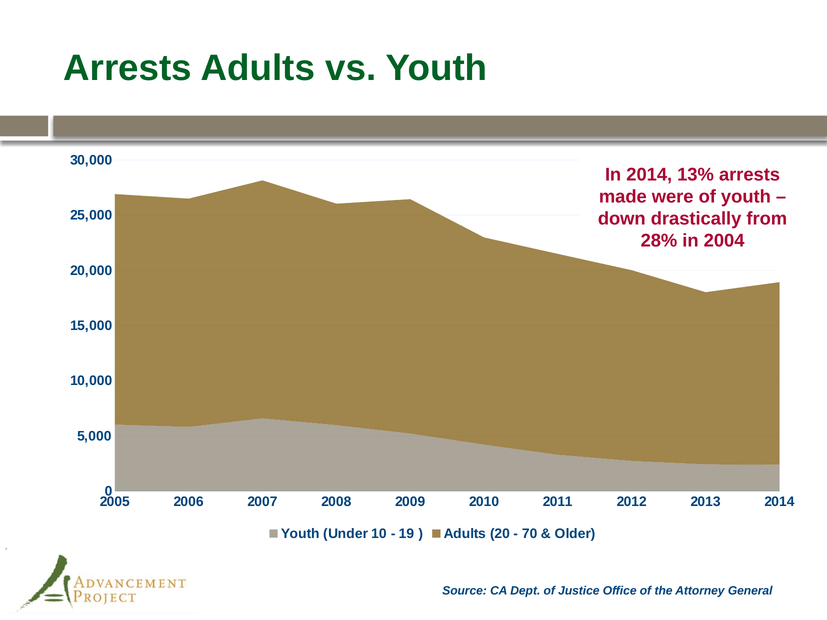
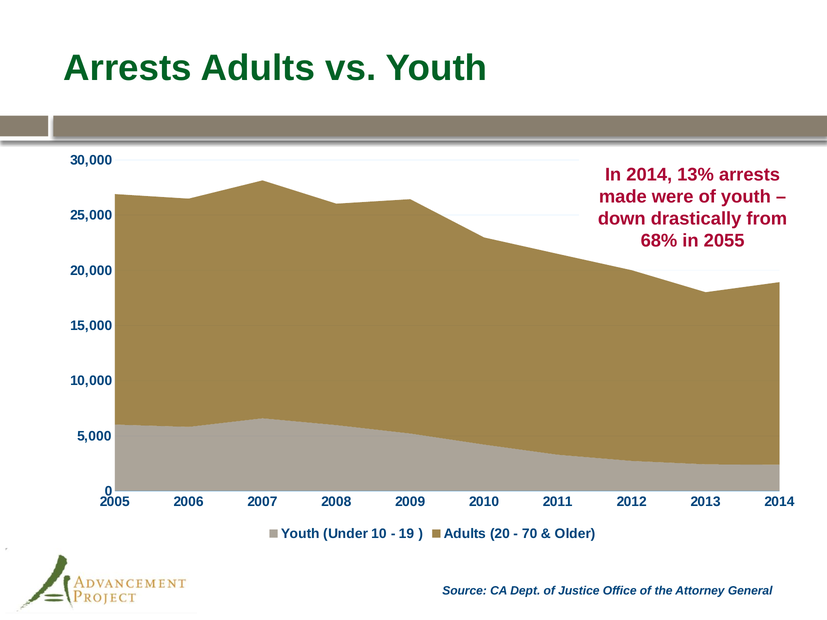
28%: 28% -> 68%
2004: 2004 -> 2055
